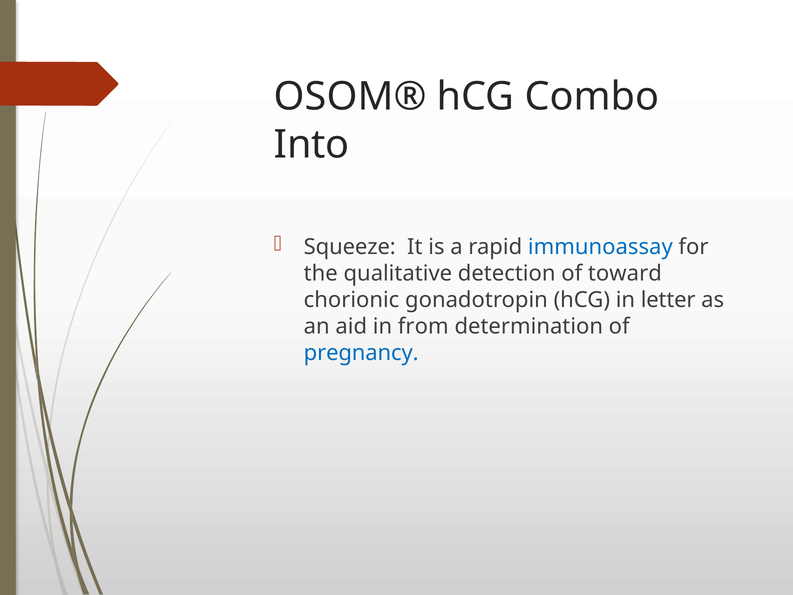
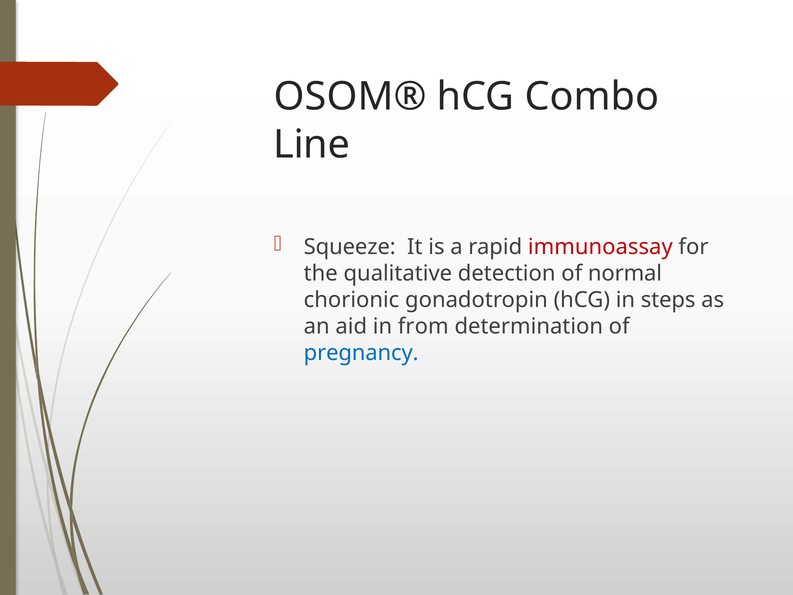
Into: Into -> Line
immunoassay colour: blue -> red
toward: toward -> normal
letter: letter -> steps
